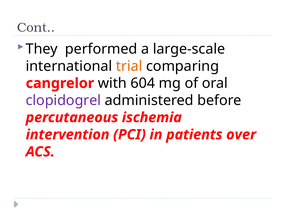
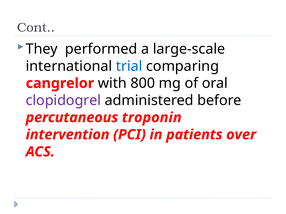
trial colour: orange -> blue
604: 604 -> 800
ischemia: ischemia -> troponin
